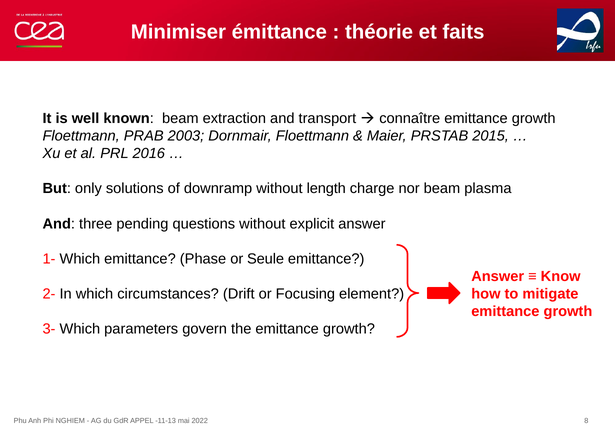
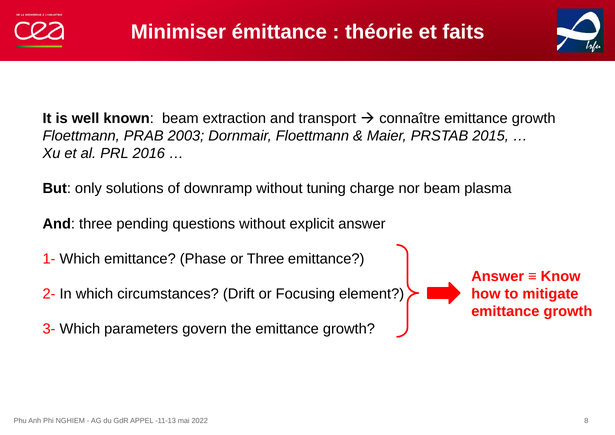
length: length -> tuning
or Seule: Seule -> Three
